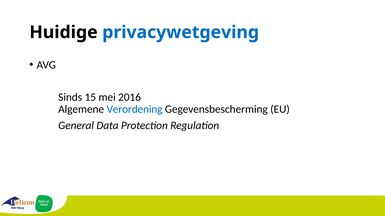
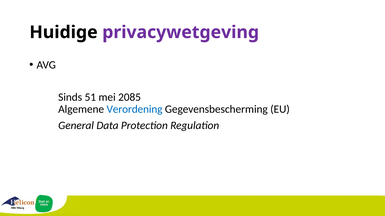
privacywetgeving colour: blue -> purple
15: 15 -> 51
2016: 2016 -> 2085
